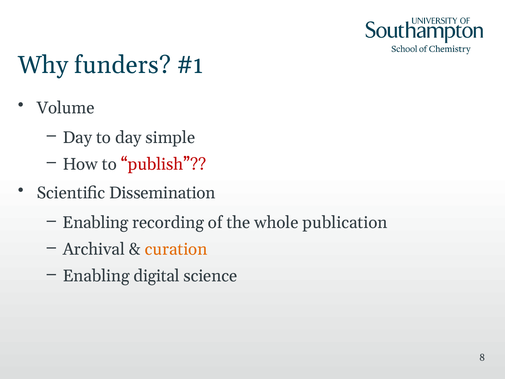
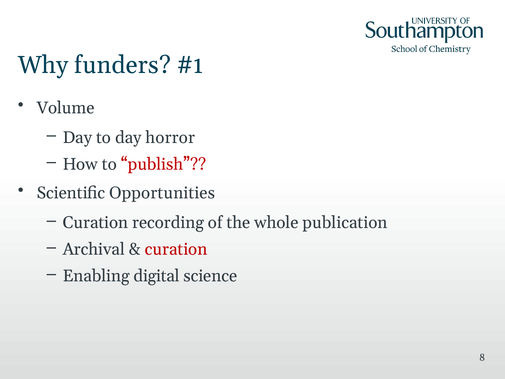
simple: simple -> horror
Dissemination: Dissemination -> Opportunities
Enabling at (96, 223): Enabling -> Curation
curation at (176, 249) colour: orange -> red
